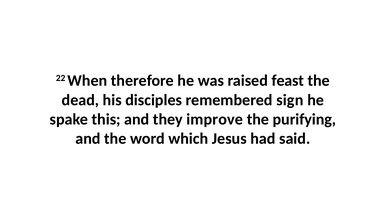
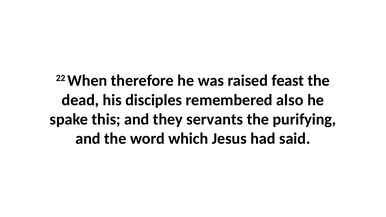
sign: sign -> also
improve: improve -> servants
